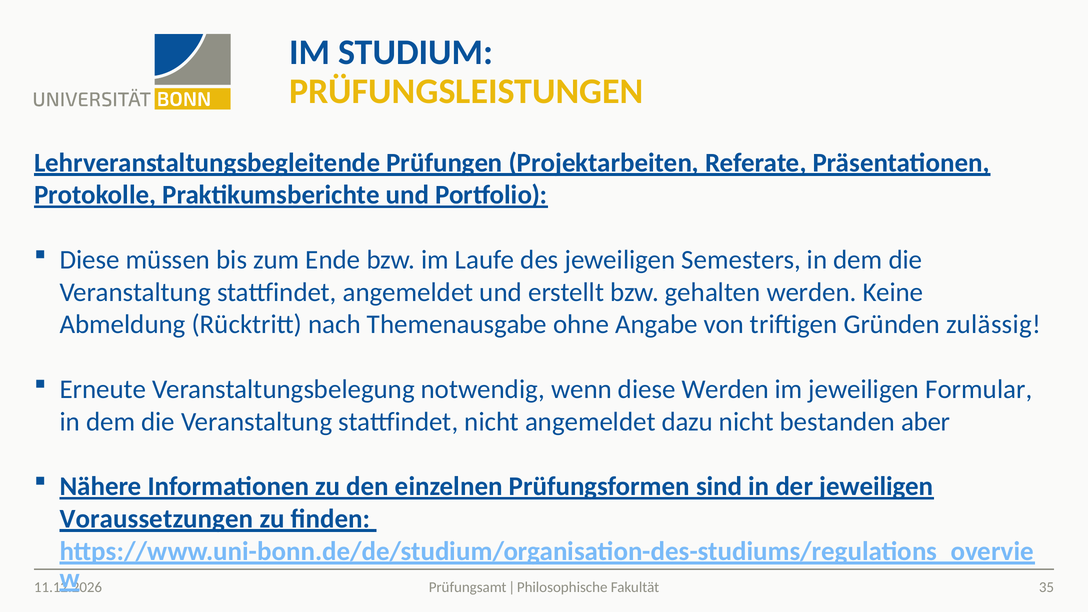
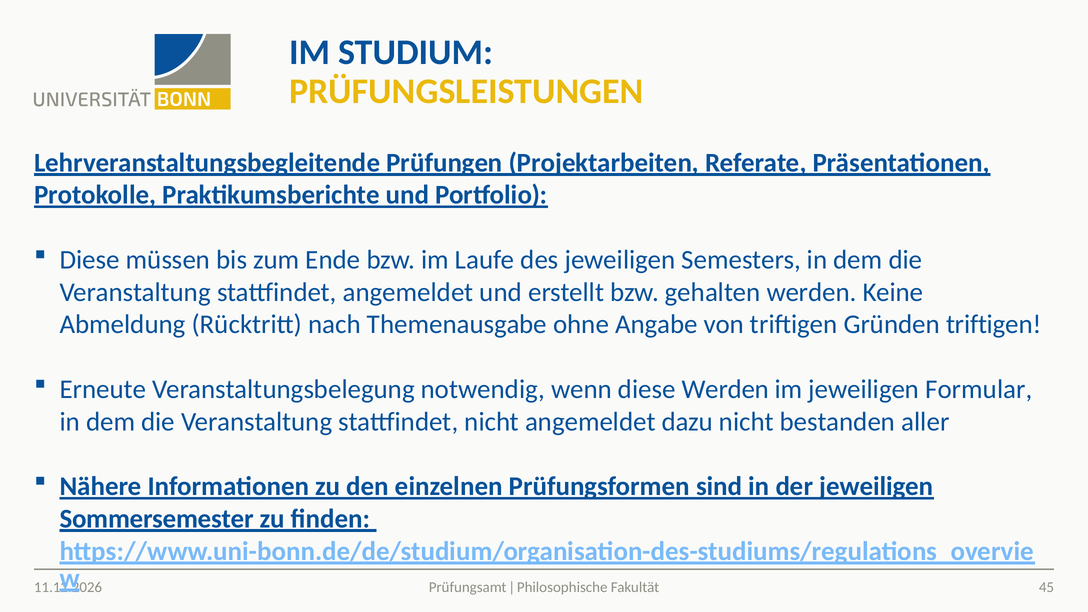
Gründen zulässig: zulässig -> triftigen
aber: aber -> aller
Voraussetzungen: Voraussetzungen -> Sommersemester
35: 35 -> 45
